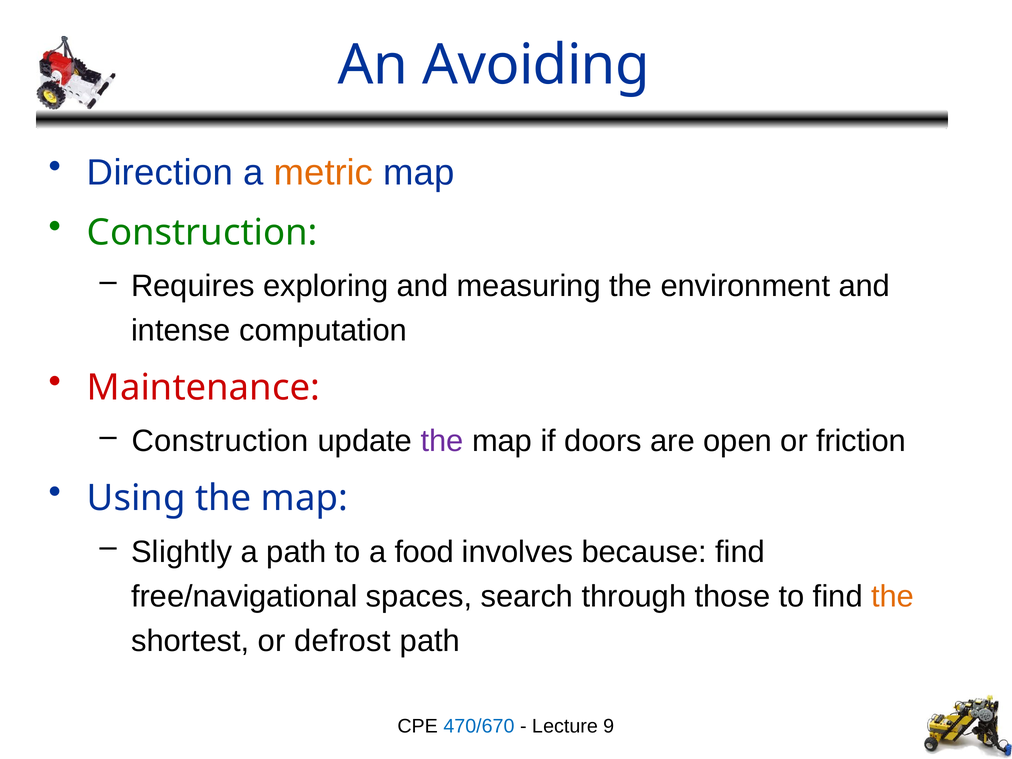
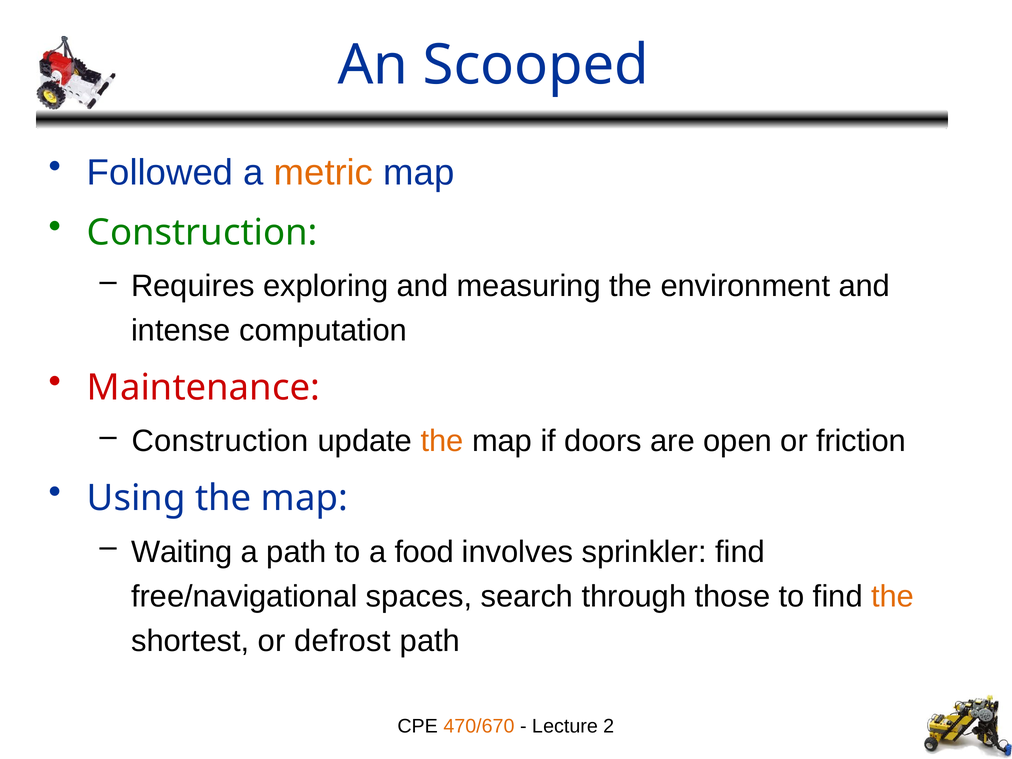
Avoiding: Avoiding -> Scooped
Direction: Direction -> Followed
the at (442, 441) colour: purple -> orange
Slightly: Slightly -> Waiting
because: because -> sprinkler
470/670 colour: blue -> orange
9: 9 -> 2
